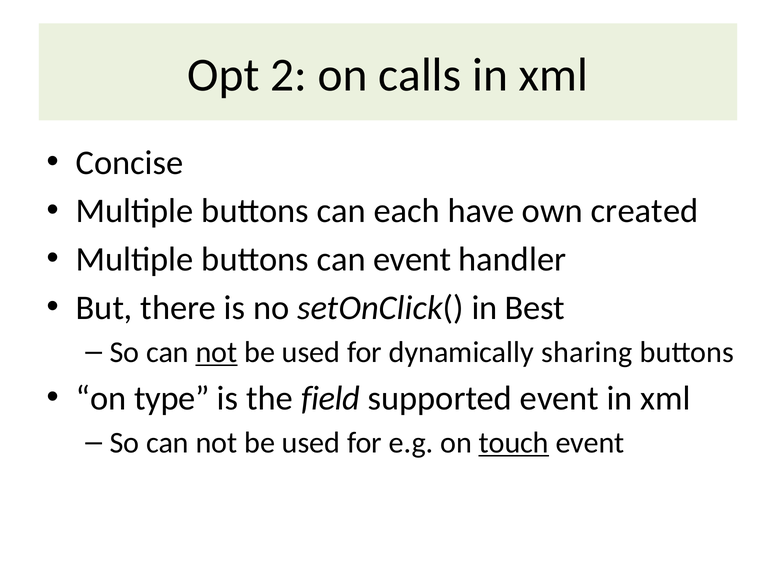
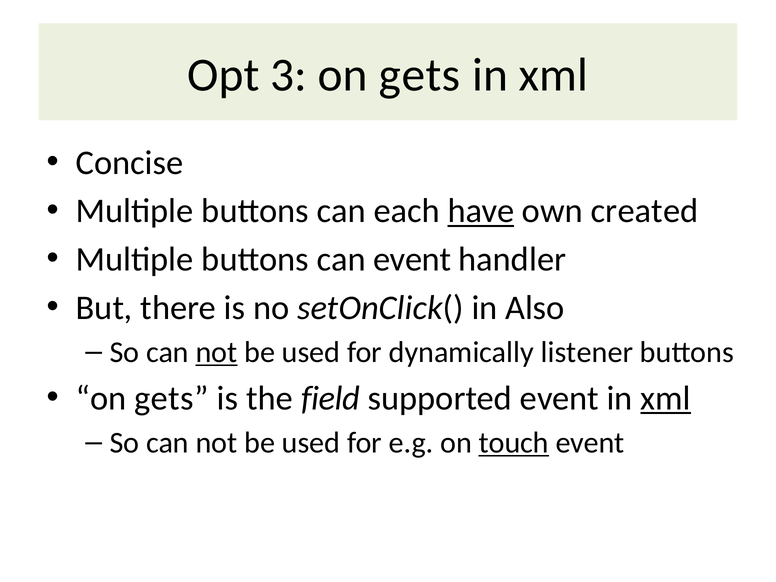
2: 2 -> 3
calls at (420, 75): calls -> gets
have underline: none -> present
Best: Best -> Also
sharing: sharing -> listener
type at (172, 398): type -> gets
xml at (666, 398) underline: none -> present
